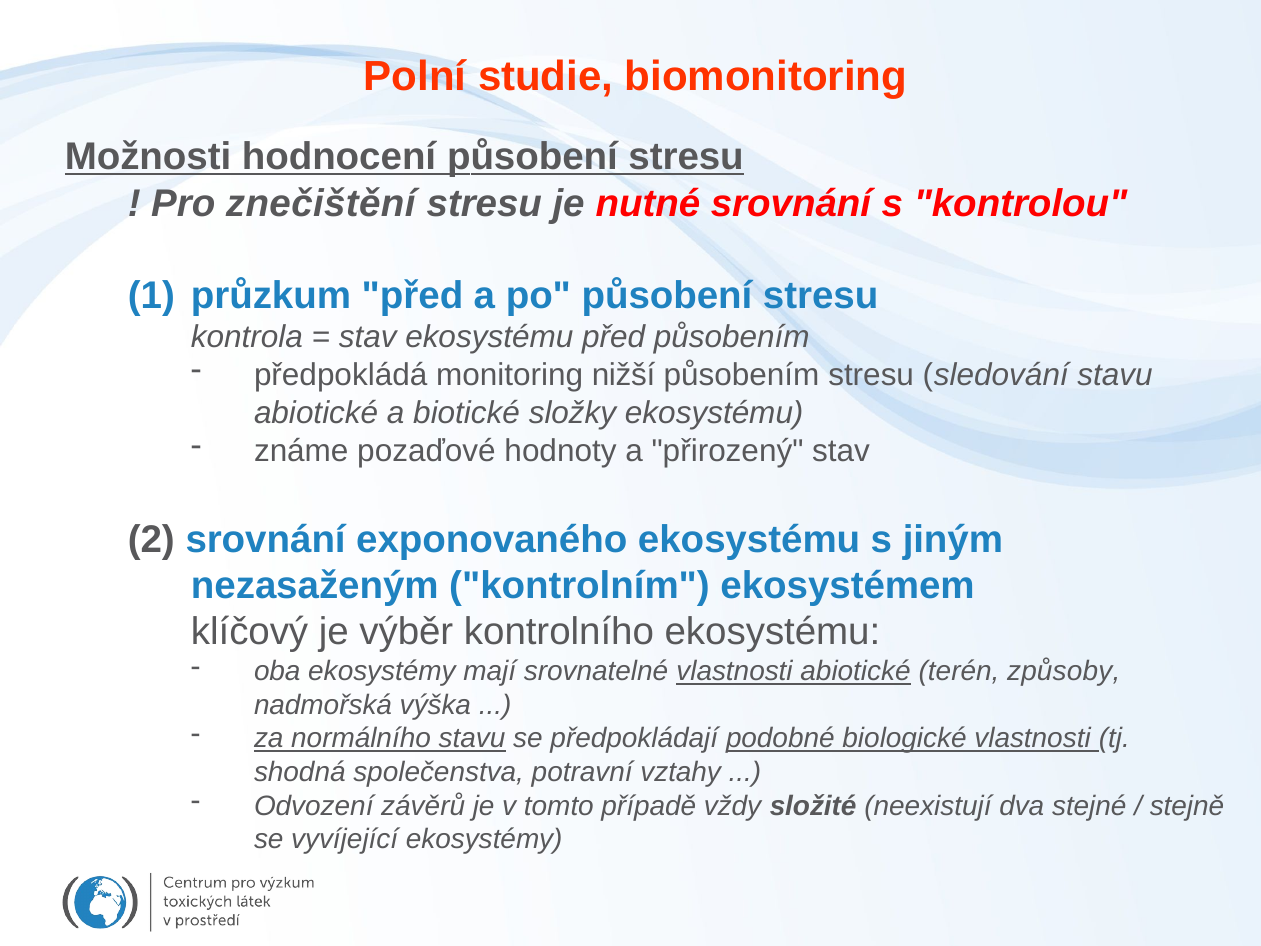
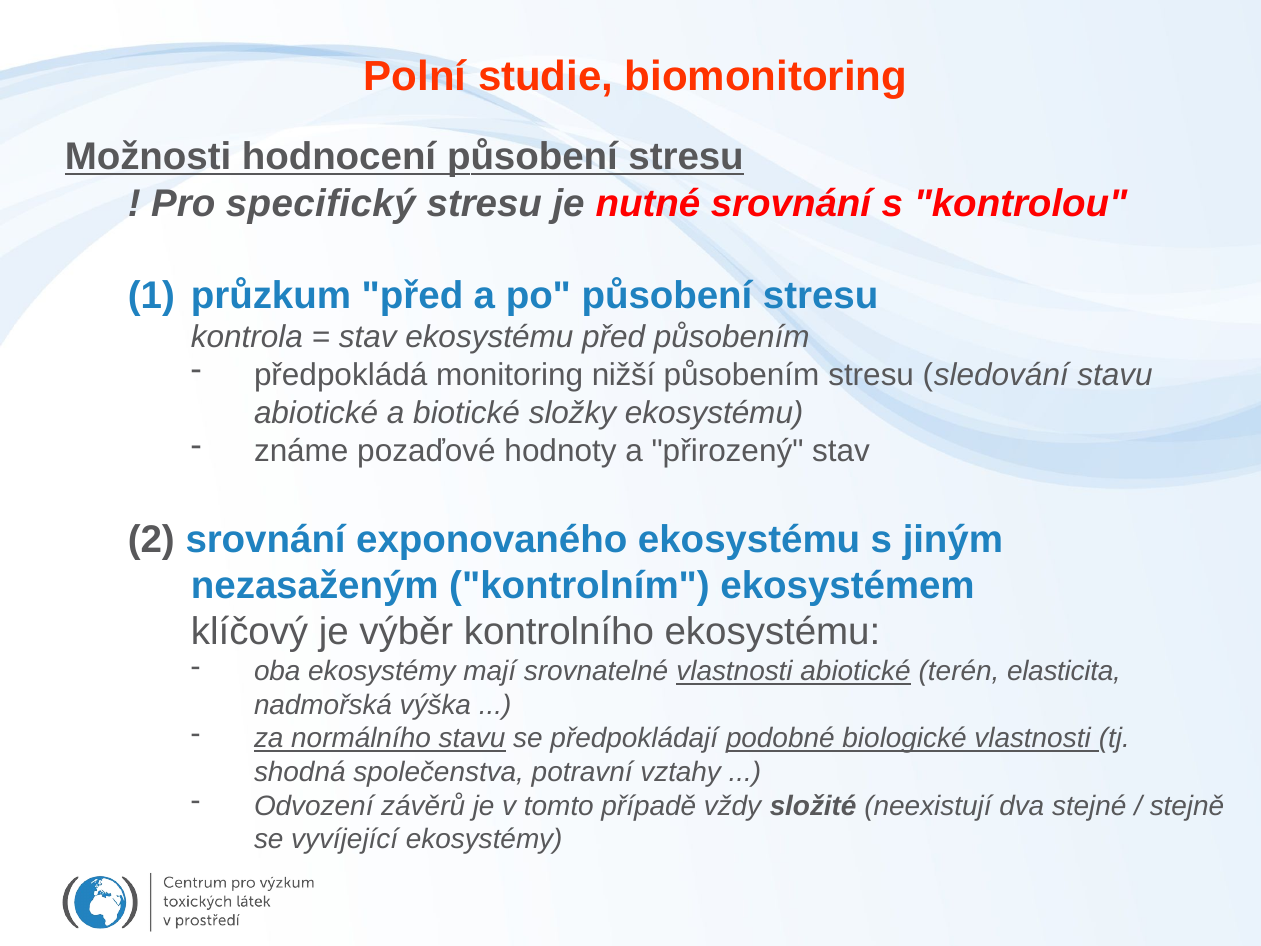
znečištění: znečištění -> specifický
způsoby: způsoby -> elasticita
